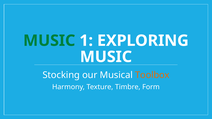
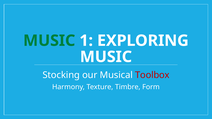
Toolbox colour: orange -> red
